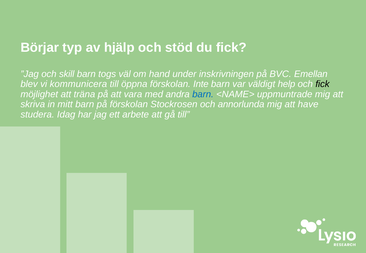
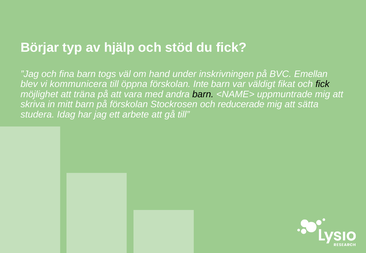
skill: skill -> fina
help: help -> fikat
barn at (203, 94) colour: blue -> black
annorlunda: annorlunda -> reducerade
have: have -> sätta
